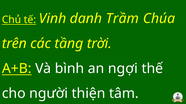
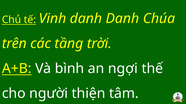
danh Trầm: Trầm -> Danh
